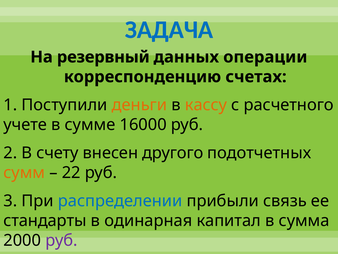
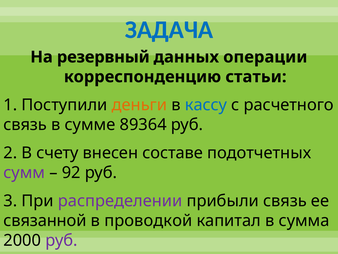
счетах: счетах -> статьи
кассу colour: orange -> blue
учете at (25, 125): учете -> связь
16000: 16000 -> 89364
другого: другого -> составе
сумм colour: orange -> purple
22: 22 -> 92
распределении colour: blue -> purple
стандарты: стандарты -> связанной
одинарная: одинарная -> проводкой
